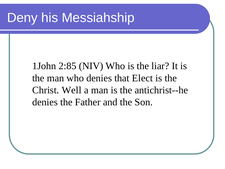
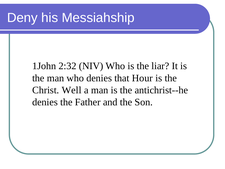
2:85: 2:85 -> 2:32
Elect: Elect -> Hour
